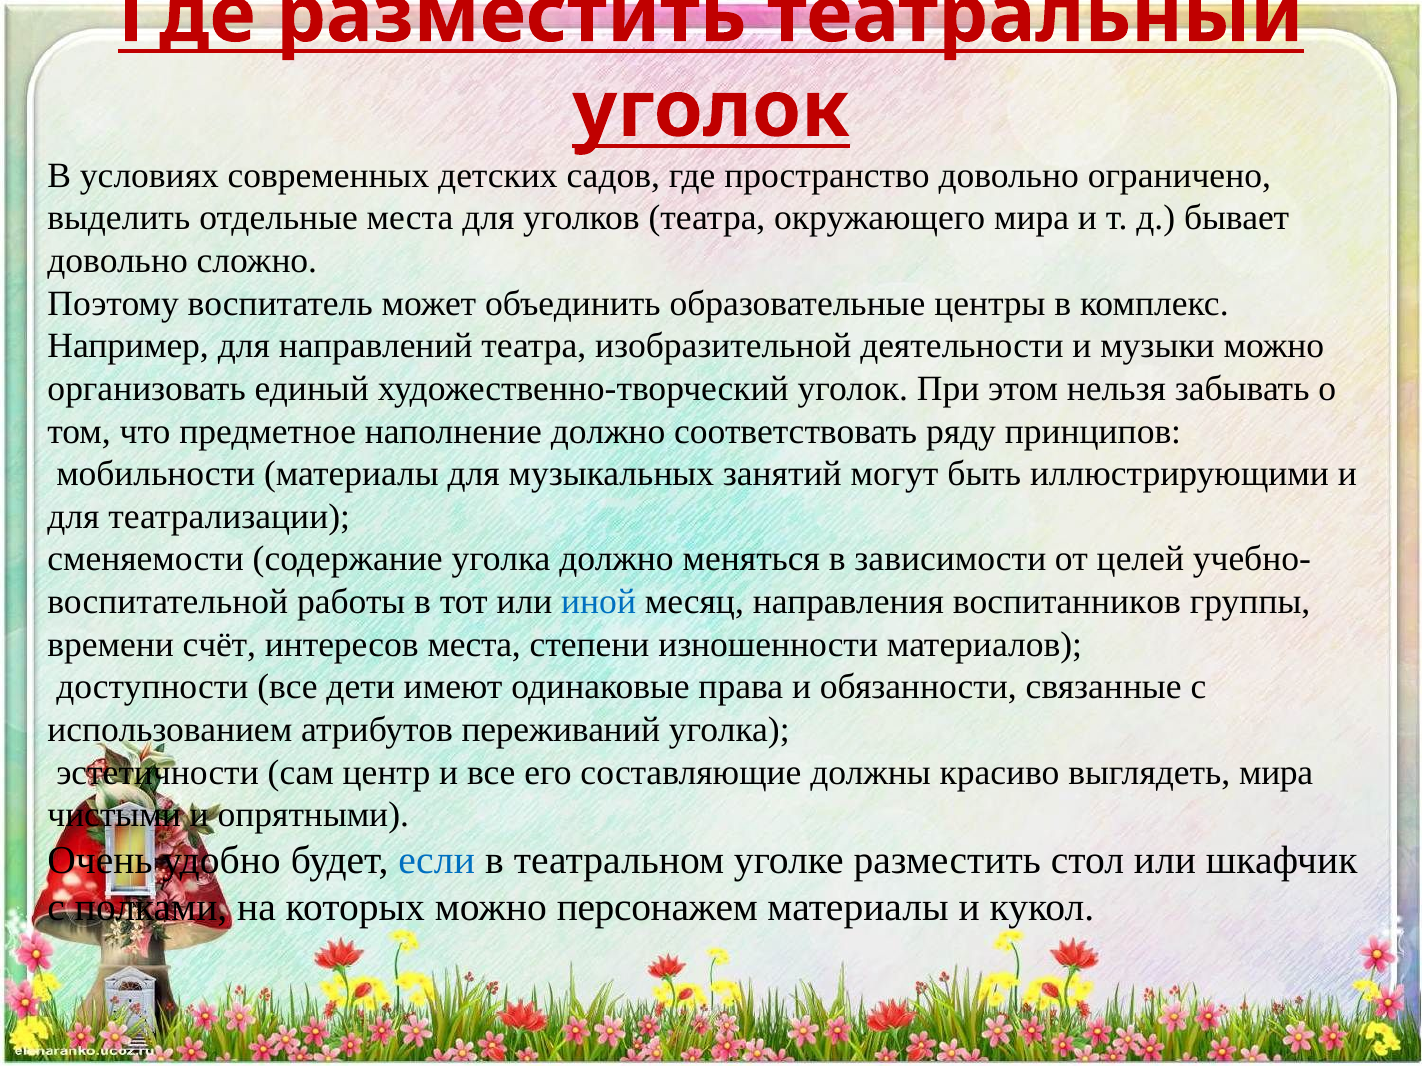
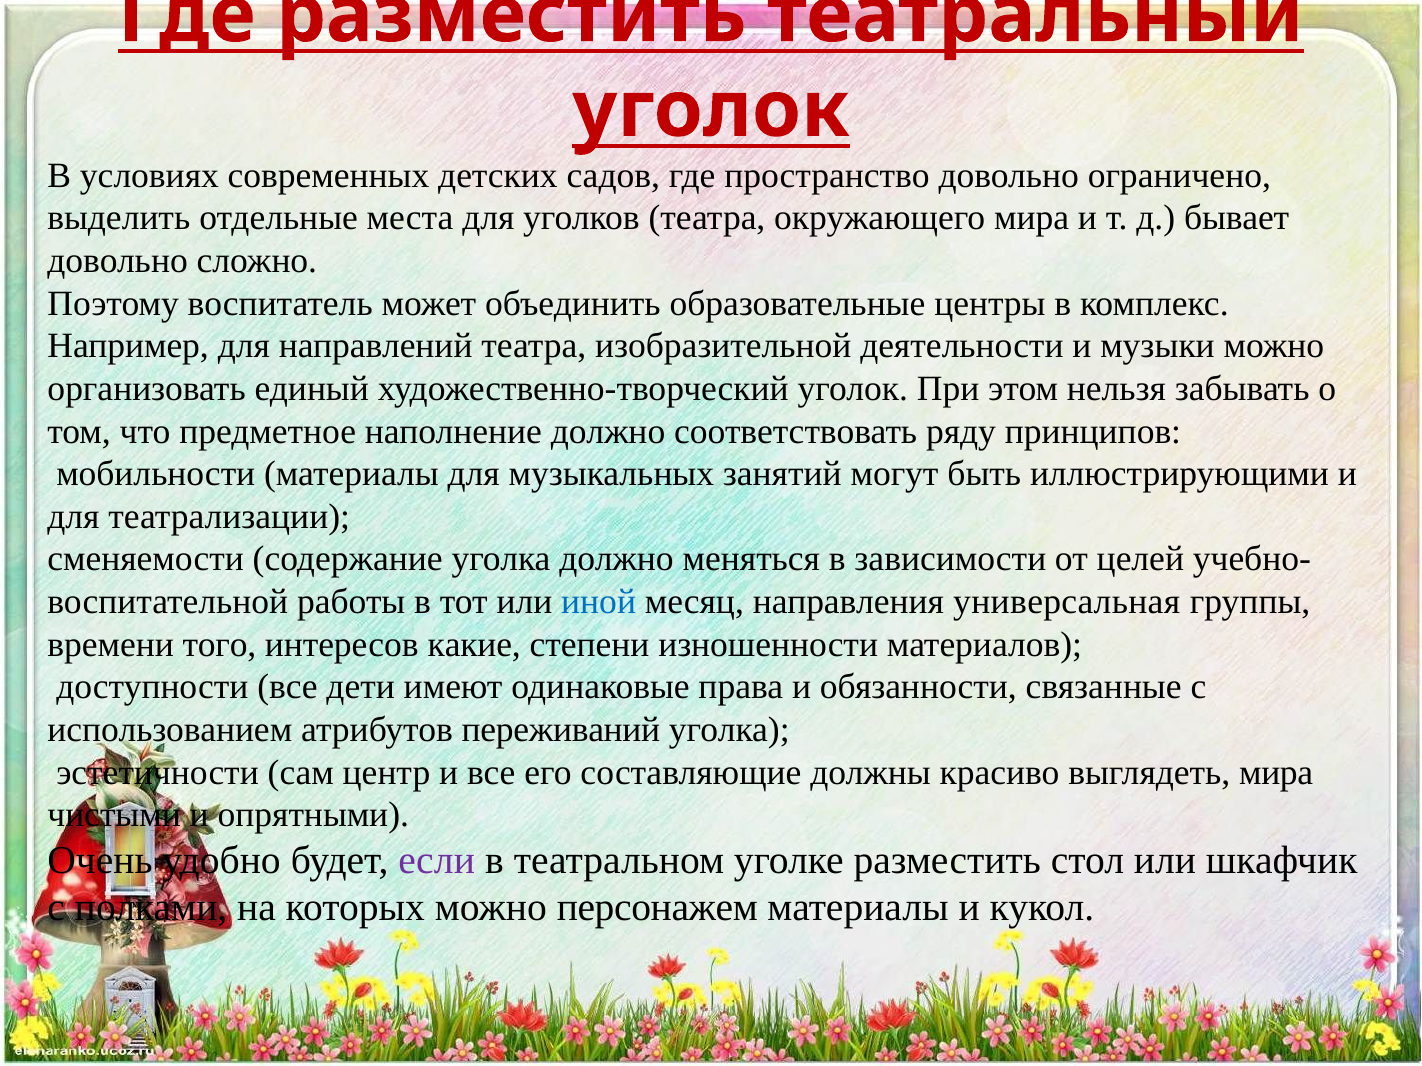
воспитанников: воспитанников -> универсальная
счёт: счёт -> того
интересов места: места -> какие
если colour: blue -> purple
